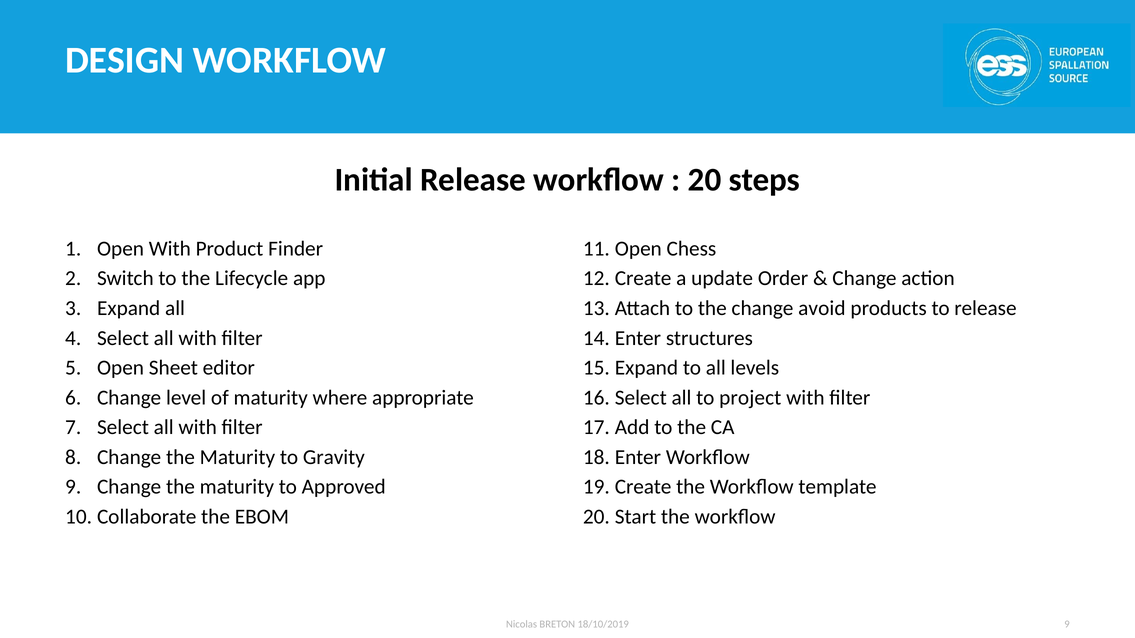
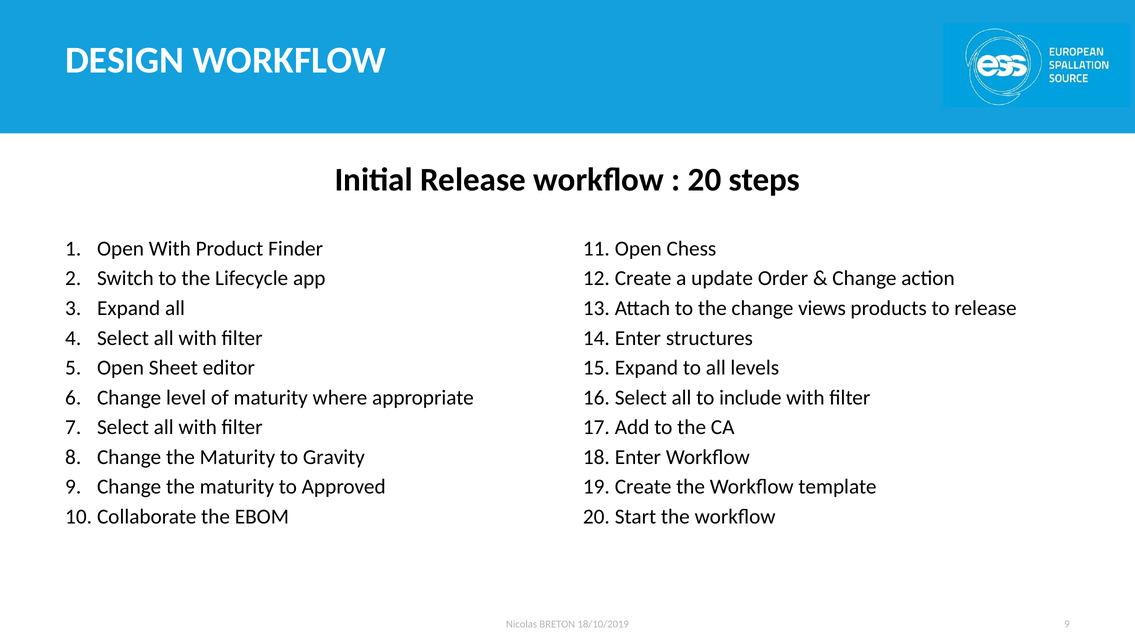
avoid: avoid -> views
project: project -> include
